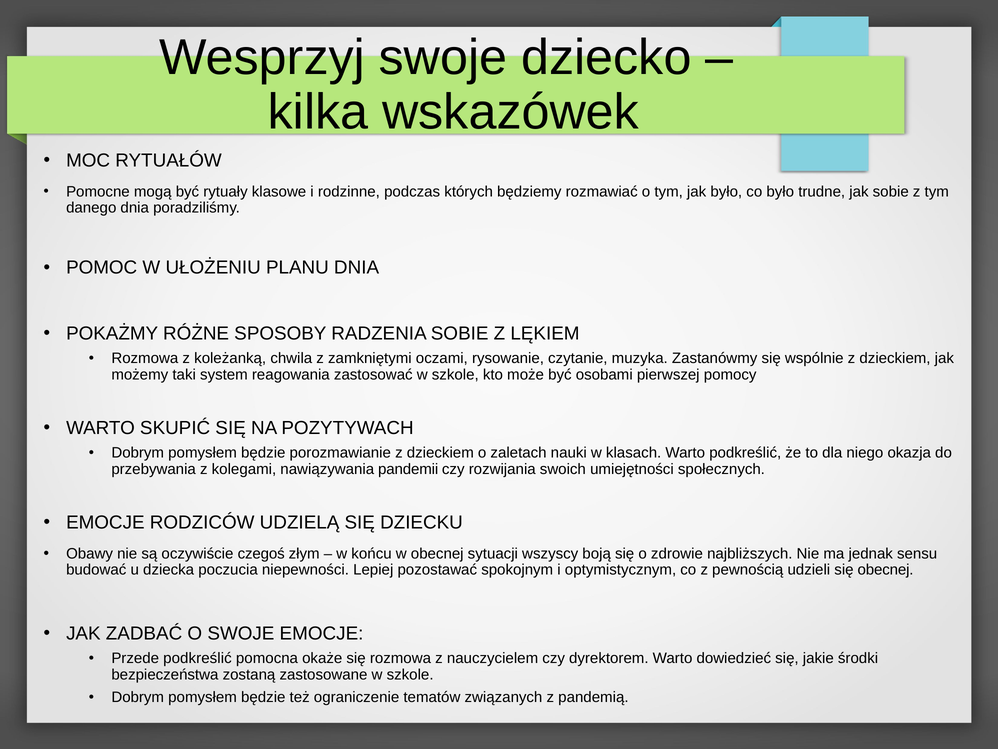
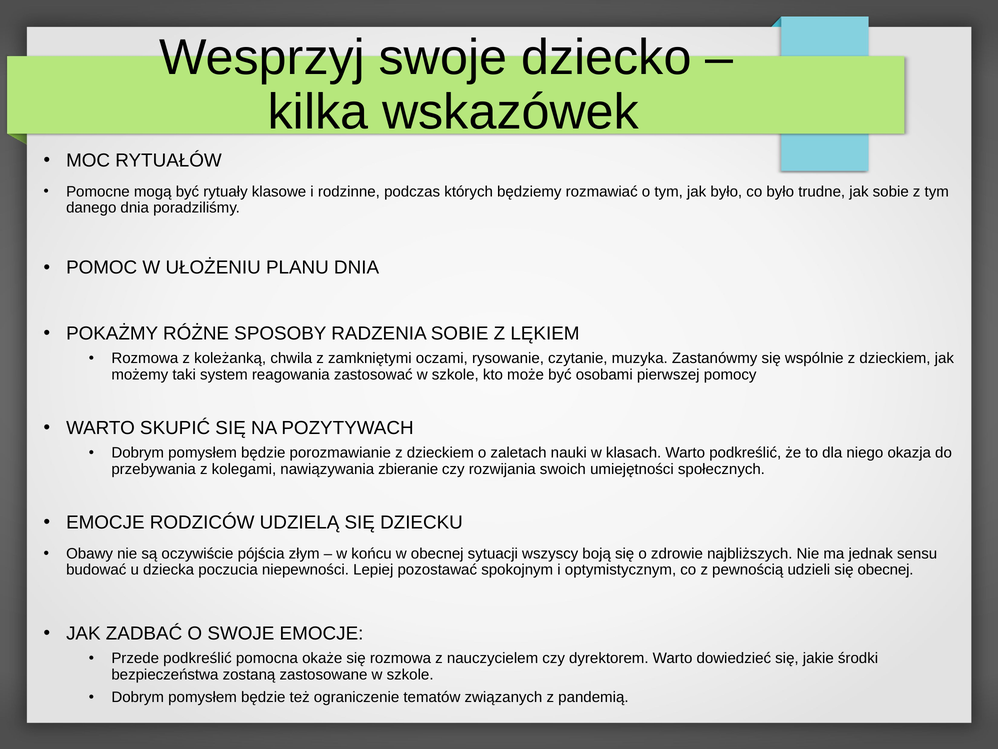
pandemii: pandemii -> zbieranie
czegoś: czegoś -> pójścia
